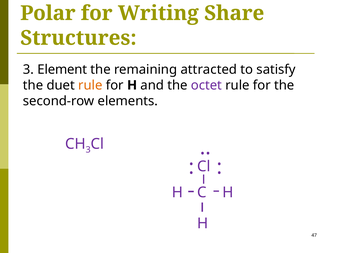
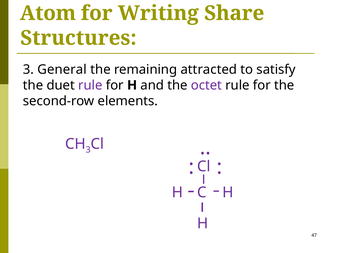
Polar: Polar -> Atom
Element: Element -> General
rule at (90, 85) colour: orange -> purple
